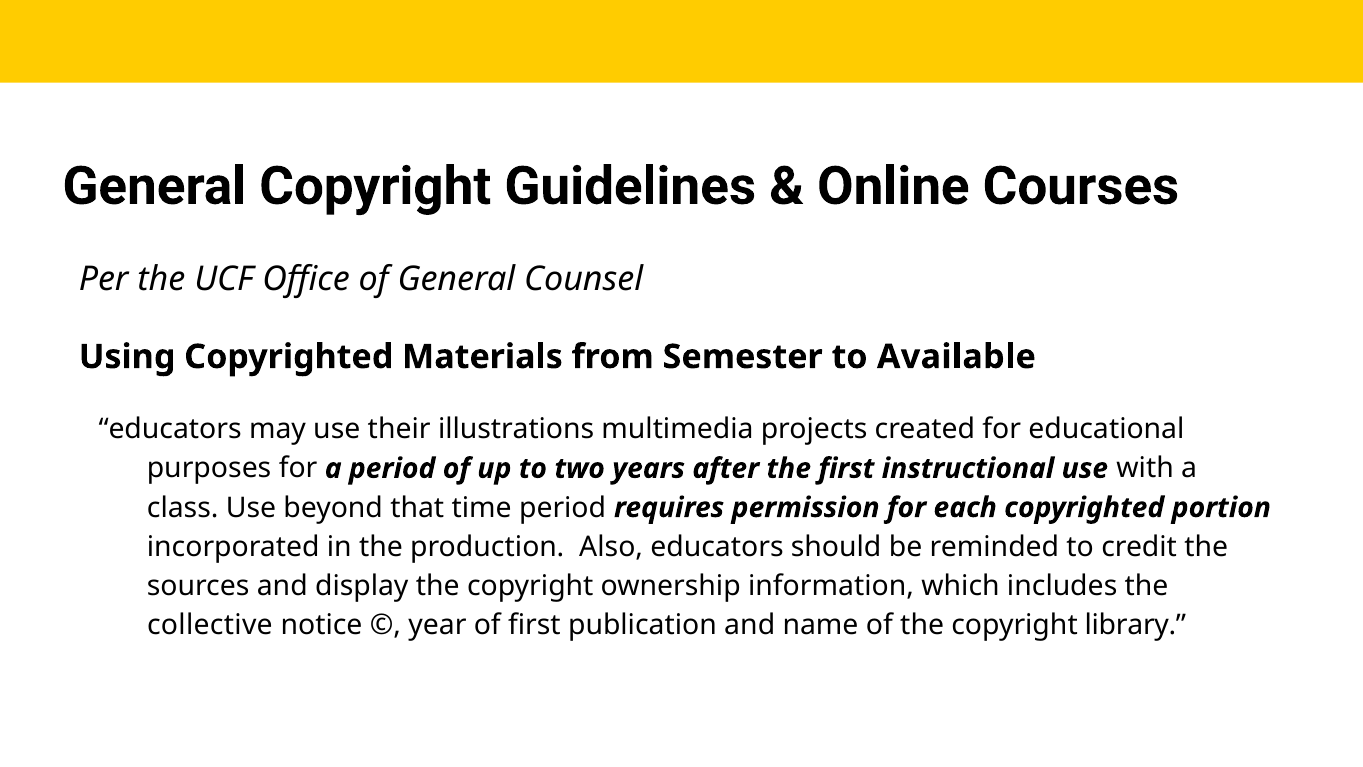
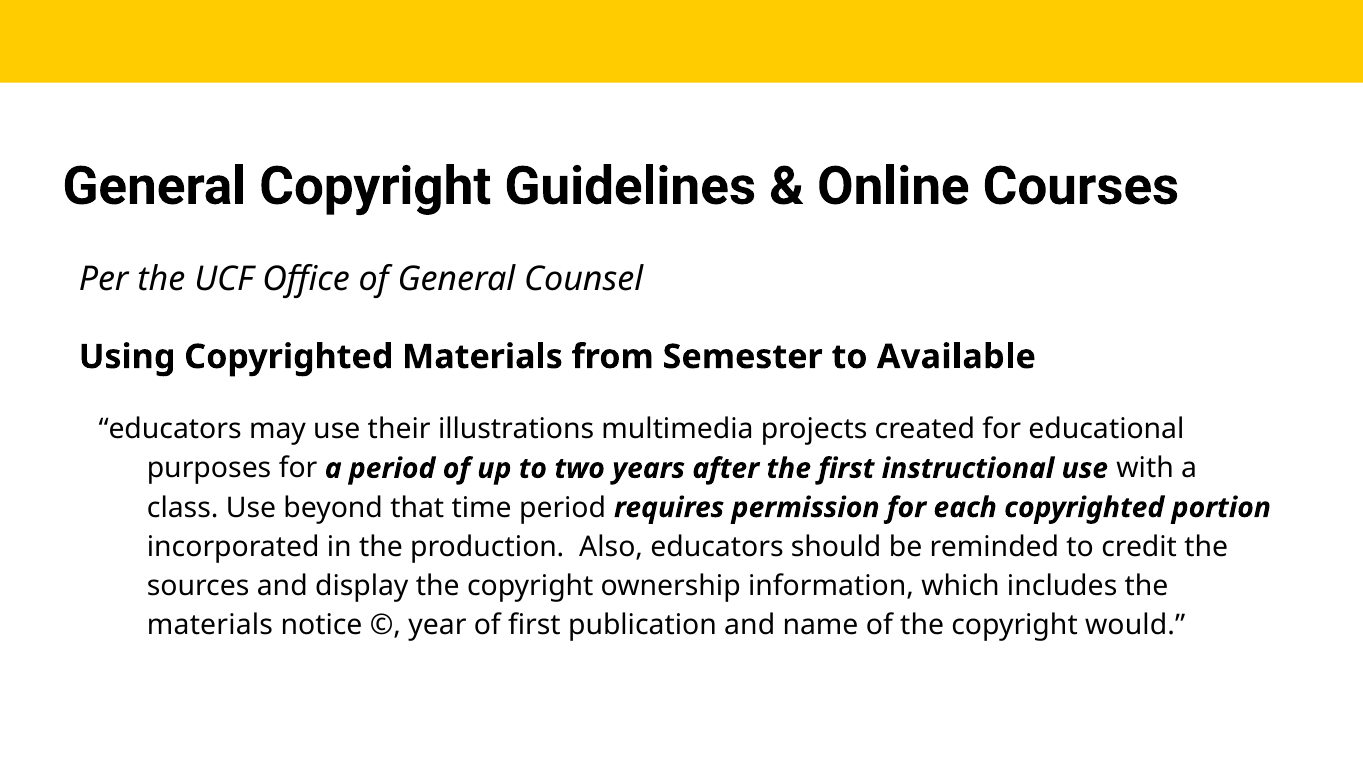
collective at (210, 625): collective -> materials
library: library -> would
